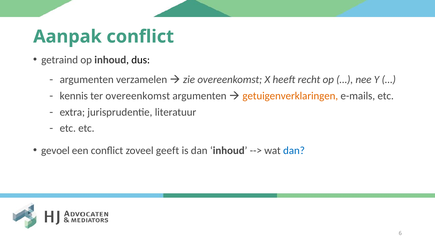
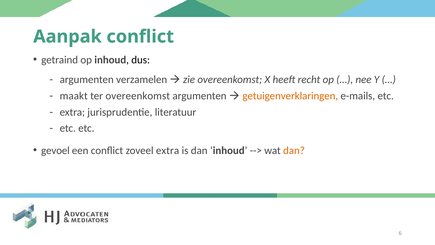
kennis: kennis -> maakt
zoveel geeft: geeft -> extra
dan at (294, 150) colour: blue -> orange
